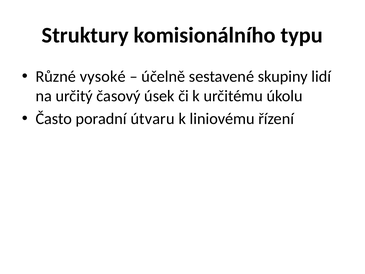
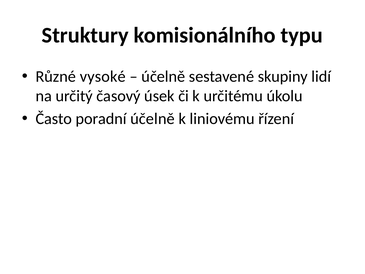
poradní útvaru: útvaru -> účelně
